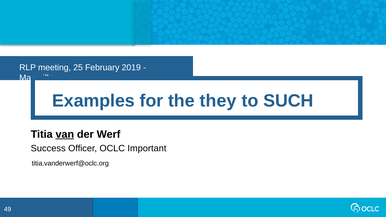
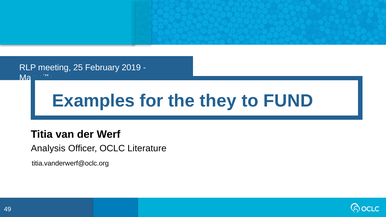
SUCH: SUCH -> FUND
van underline: present -> none
Success: Success -> Analysis
Important: Important -> Literature
